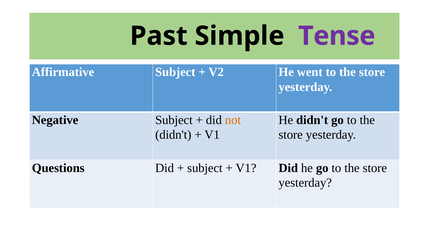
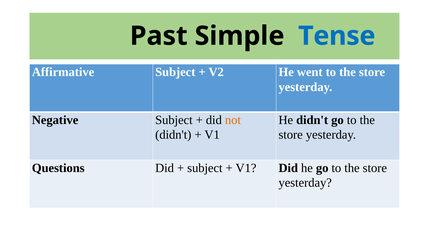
Tense colour: purple -> blue
